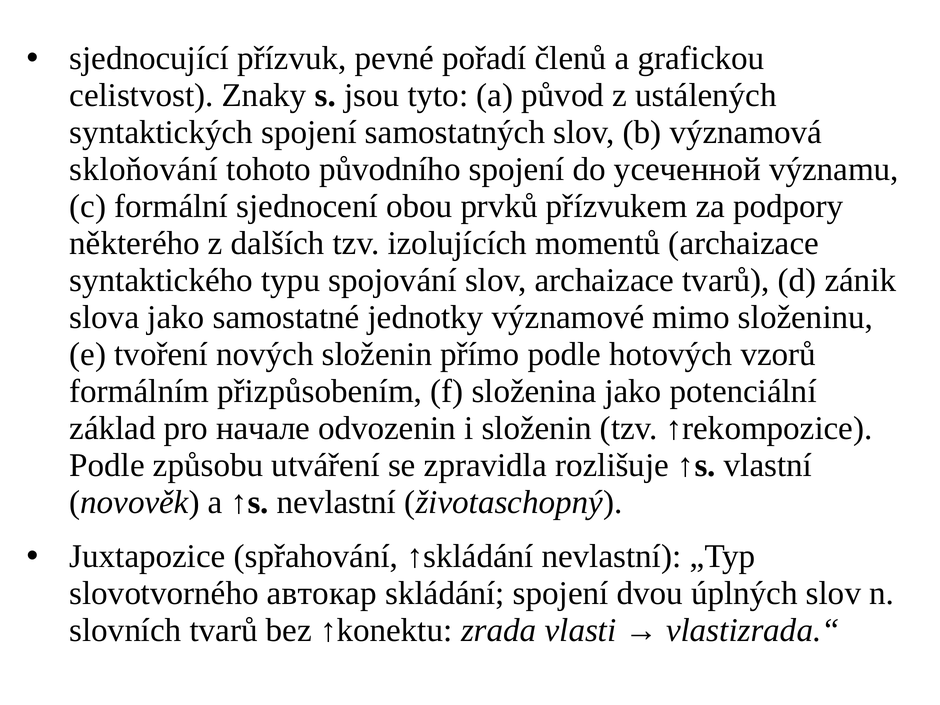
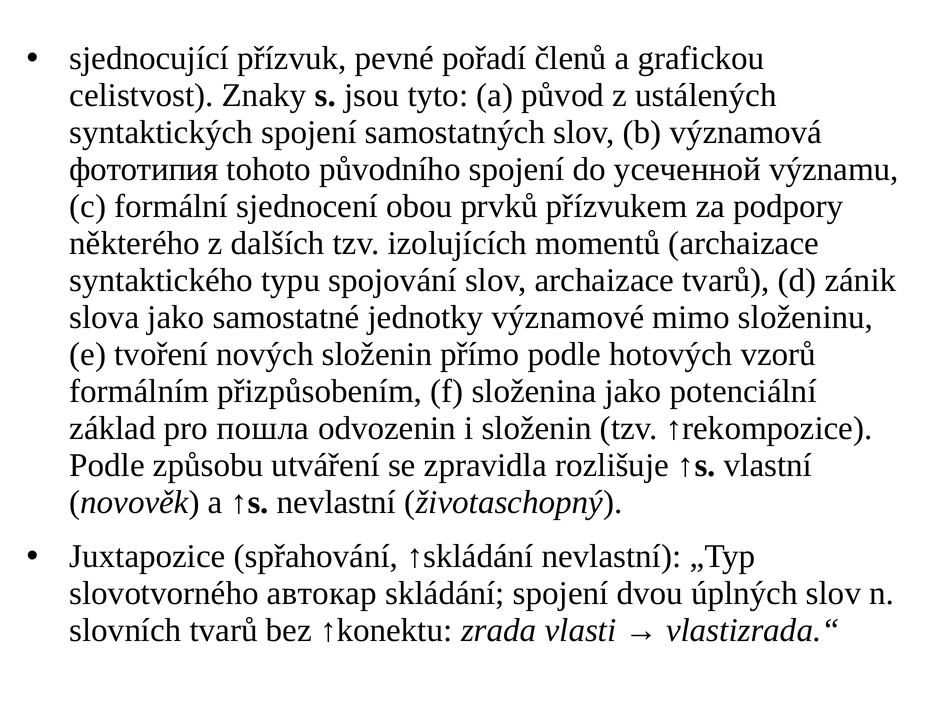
skloňování: skloňování -> фототипия
начале: начале -> пошла
